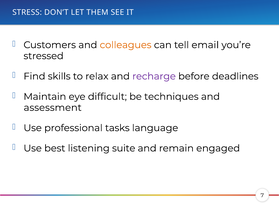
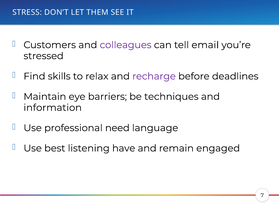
colleagues colour: orange -> purple
difficult: difficult -> barriers
assessment: assessment -> information
tasks: tasks -> need
suite: suite -> have
